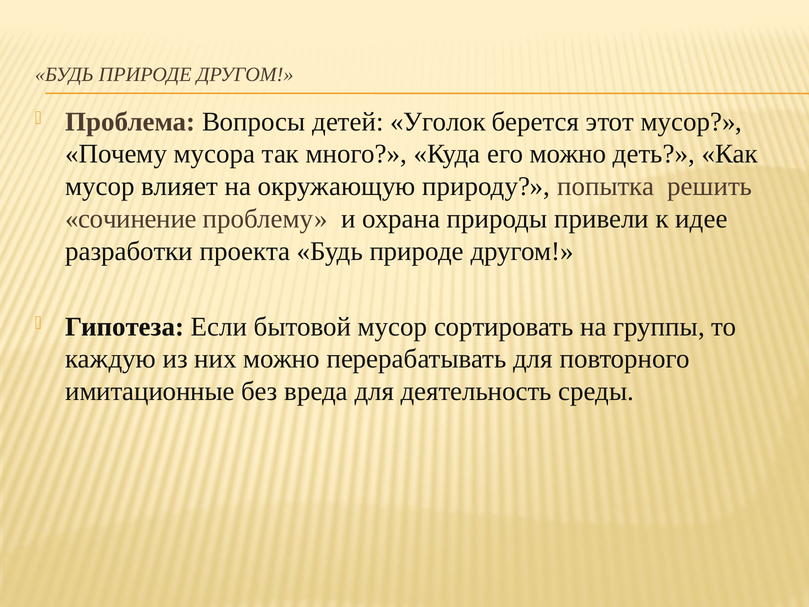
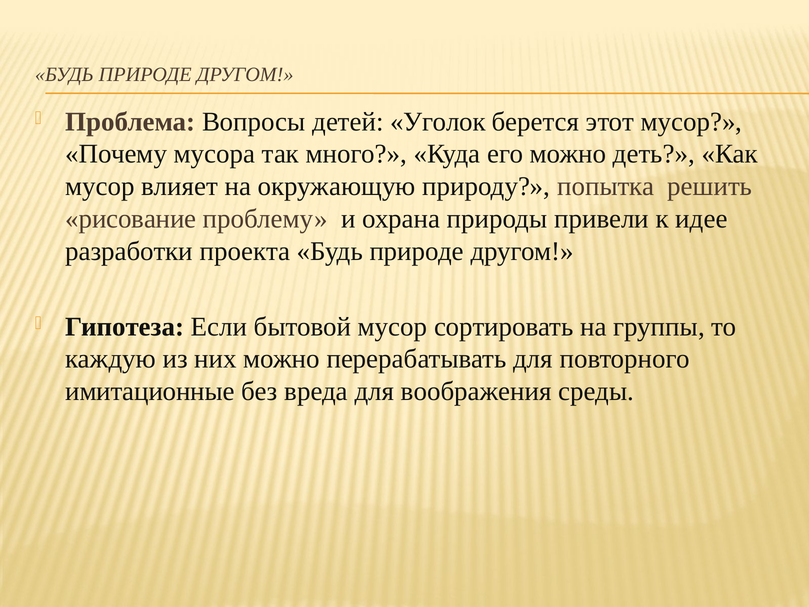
сочинение: сочинение -> рисование
деятельность: деятельность -> воображения
